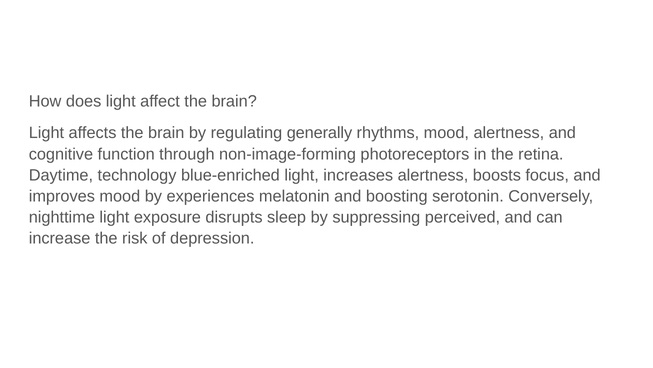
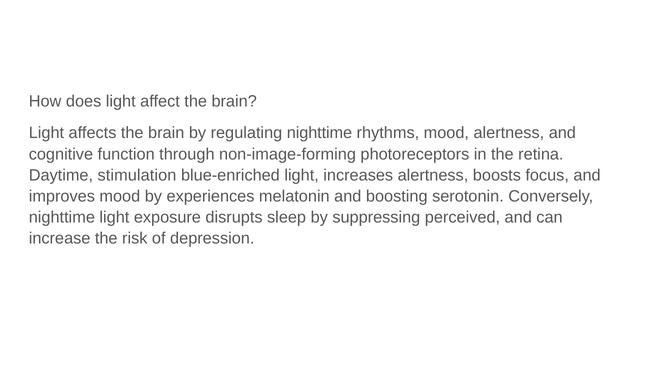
regulating generally: generally -> nighttime
technology: technology -> stimulation
